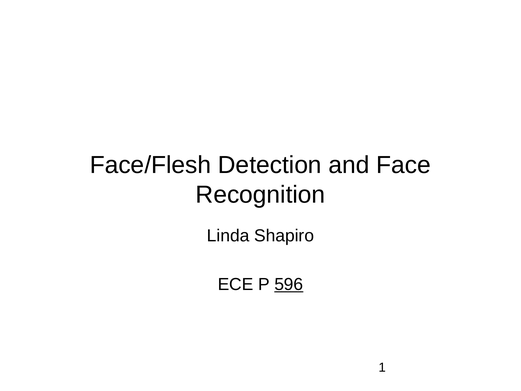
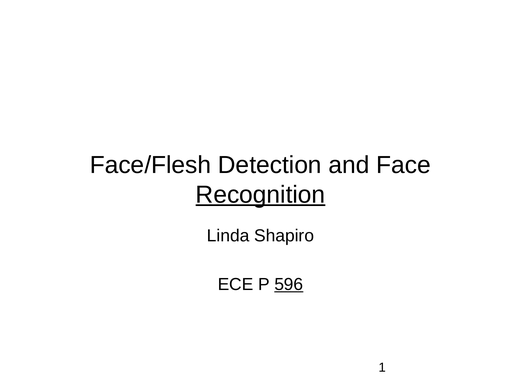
Recognition underline: none -> present
